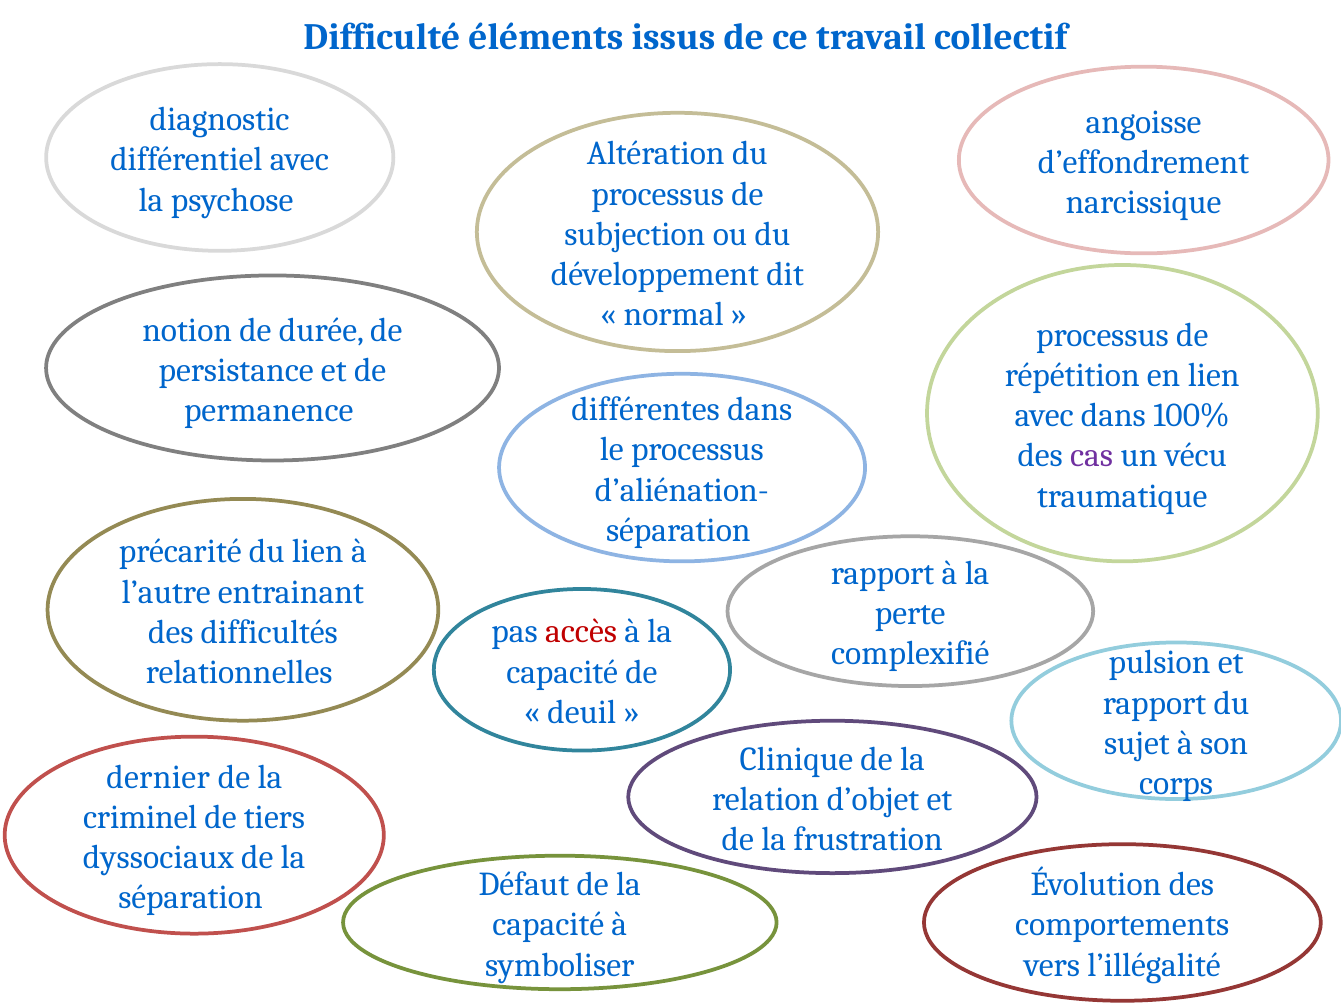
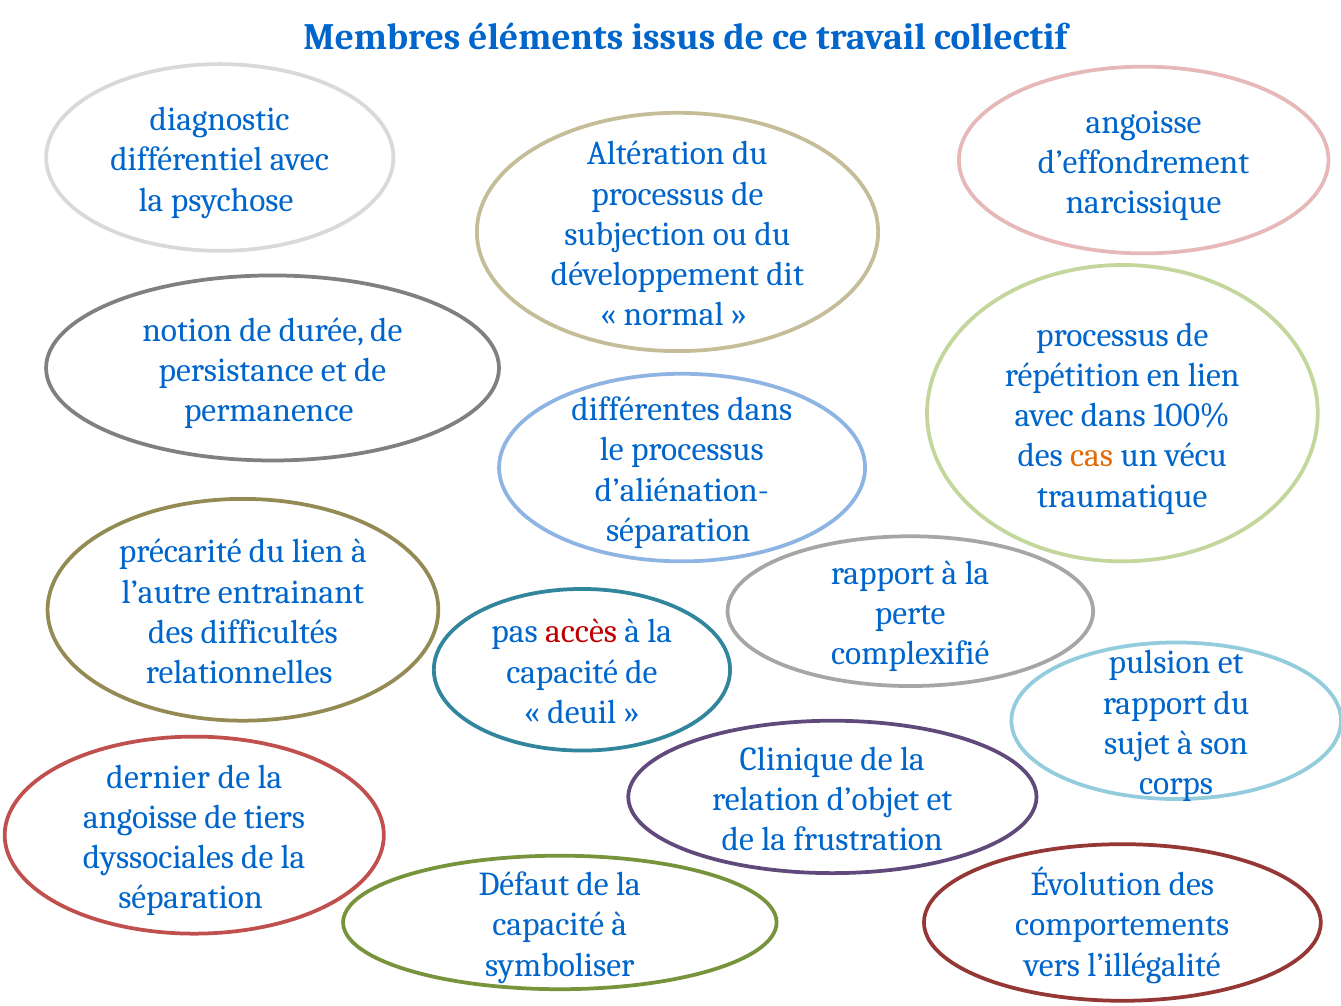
Difficulté: Difficulté -> Membres
cas colour: purple -> orange
criminel at (140, 817): criminel -> angoisse
dyssociaux: dyssociaux -> dyssociales
